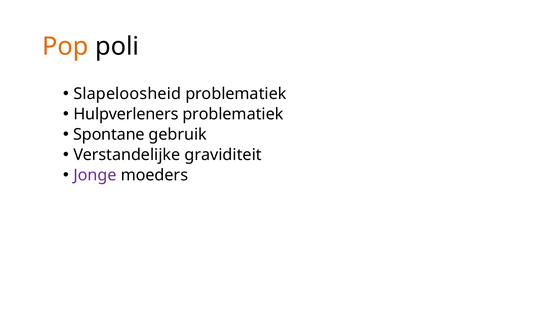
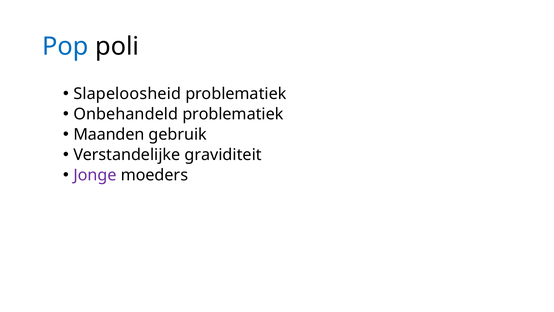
Pop colour: orange -> blue
Hulpverleners: Hulpverleners -> Onbehandeld
Spontane: Spontane -> Maanden
